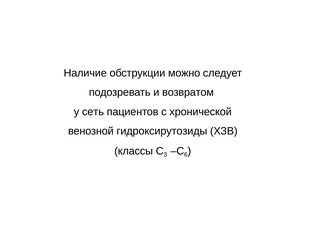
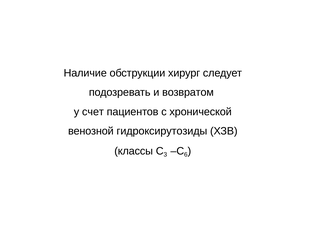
можно: можно -> хирург
сеть: сеть -> счет
